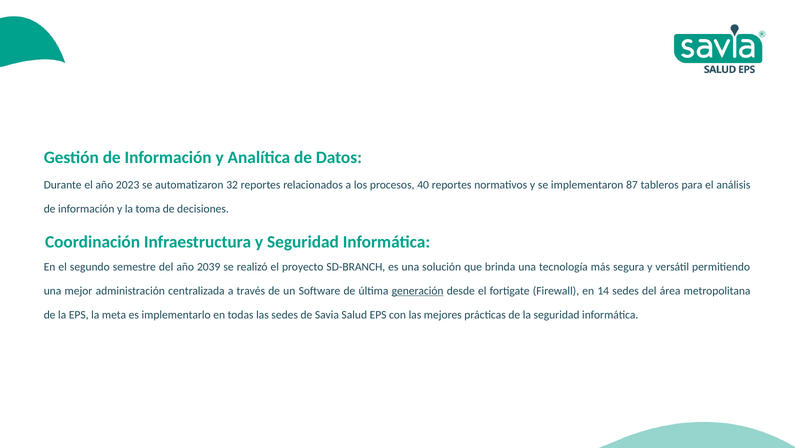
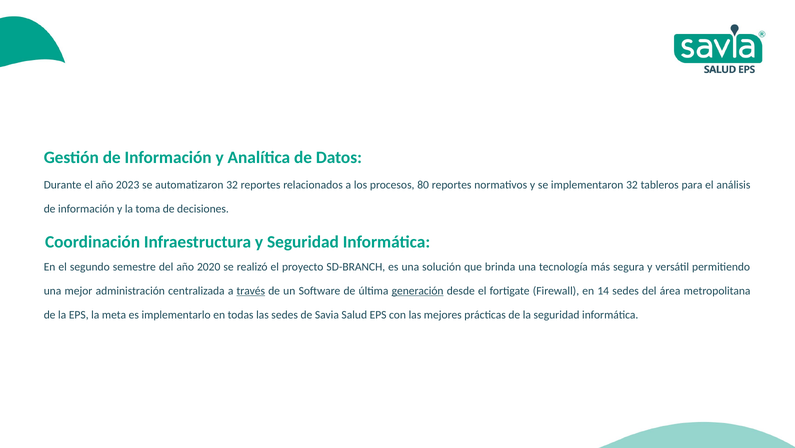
40: 40 -> 80
implementaron 87: 87 -> 32
2039: 2039 -> 2020
través underline: none -> present
